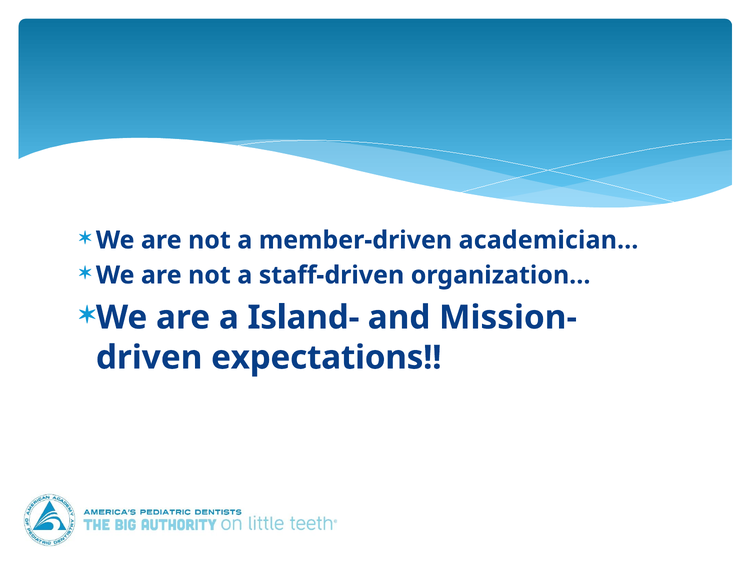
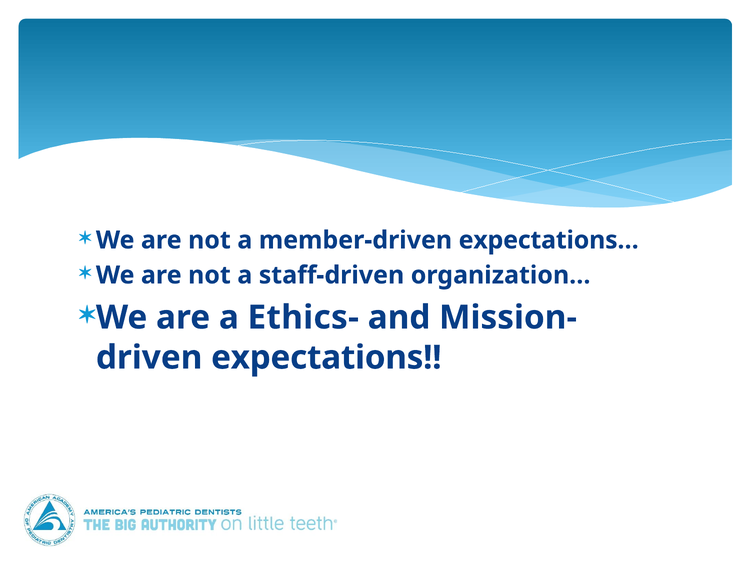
academician…: academician… -> expectations…
Island-: Island- -> Ethics-
